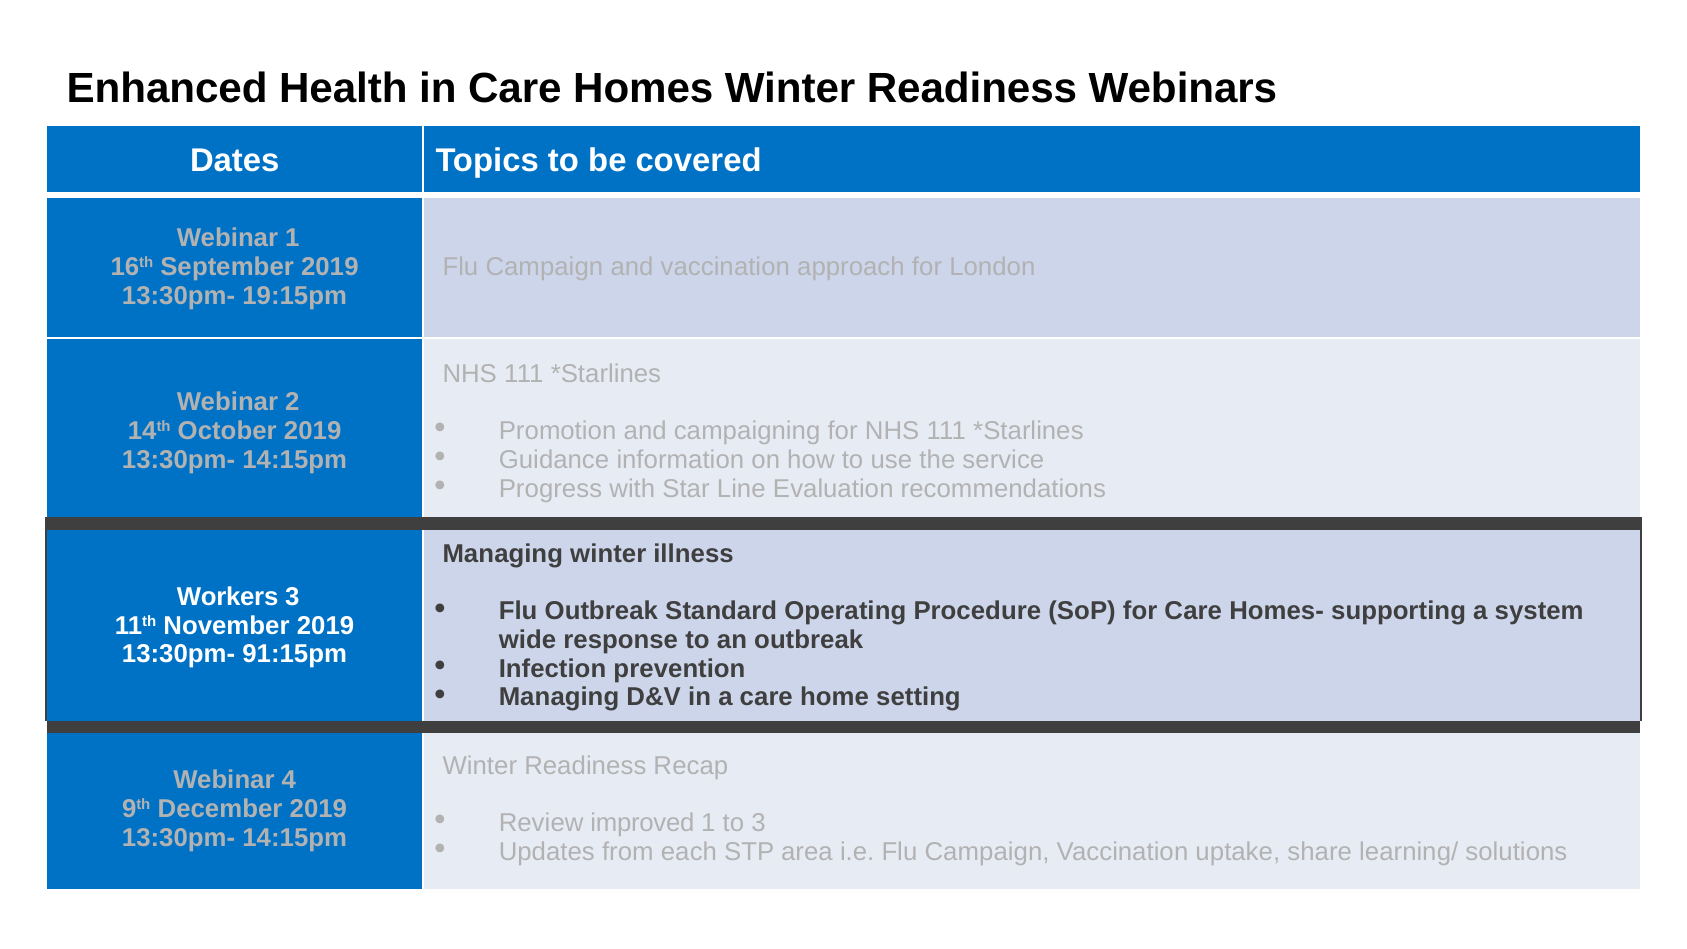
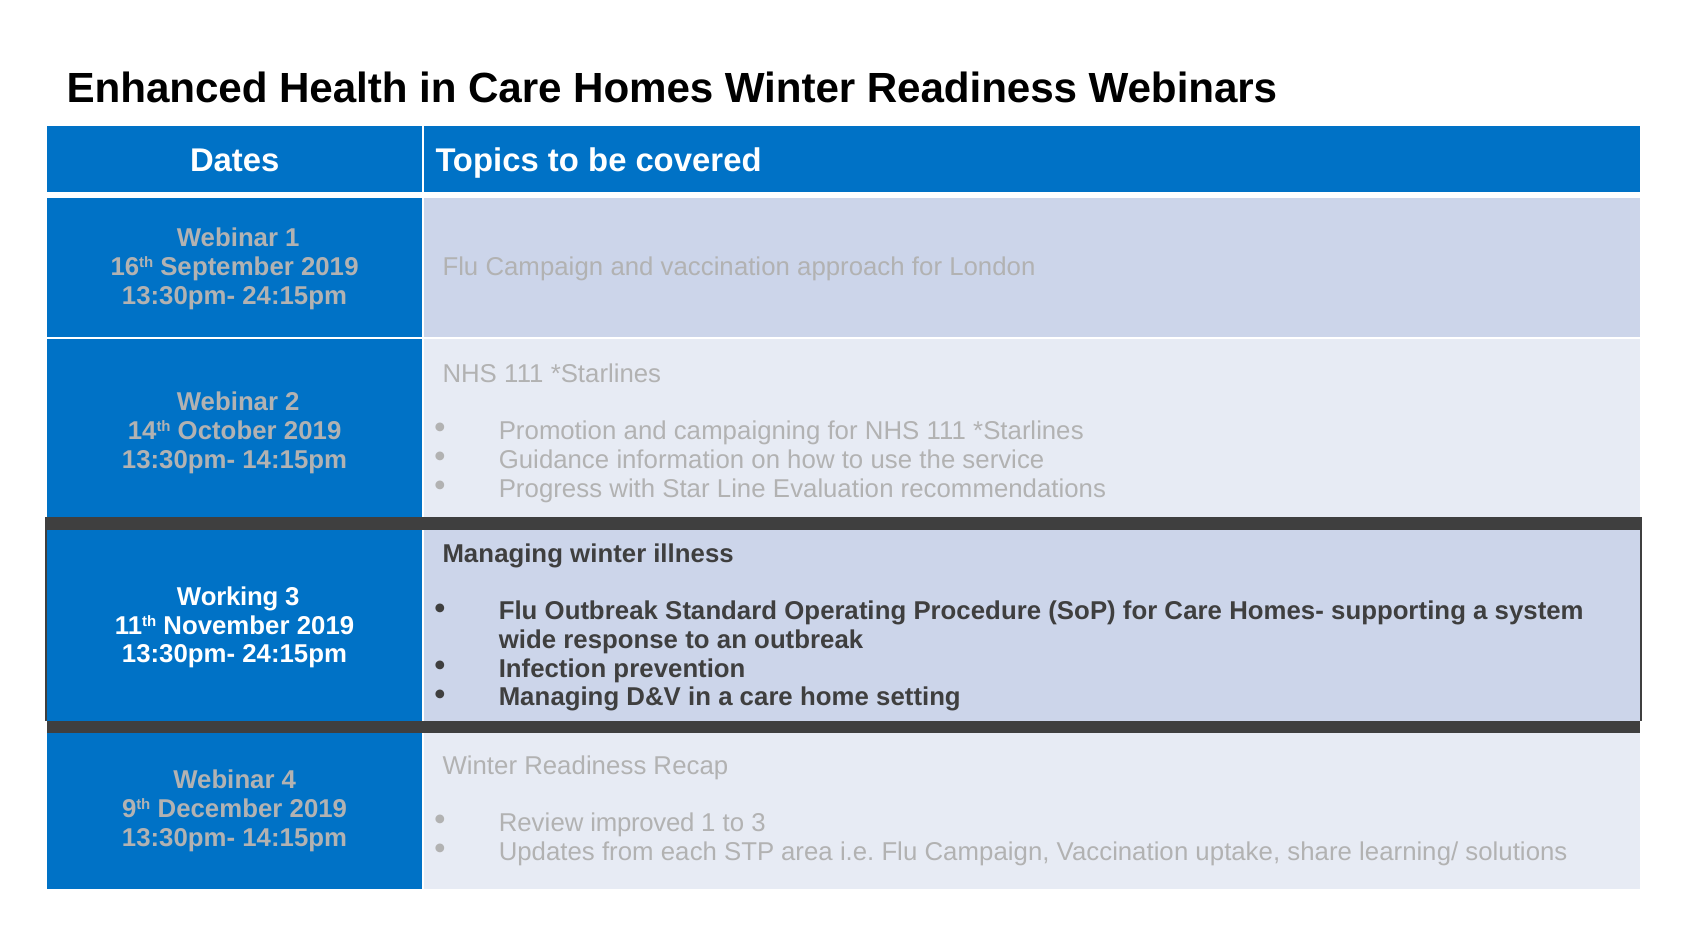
19:15pm at (295, 296): 19:15pm -> 24:15pm
Workers: Workers -> Working
91:15pm at (295, 654): 91:15pm -> 24:15pm
